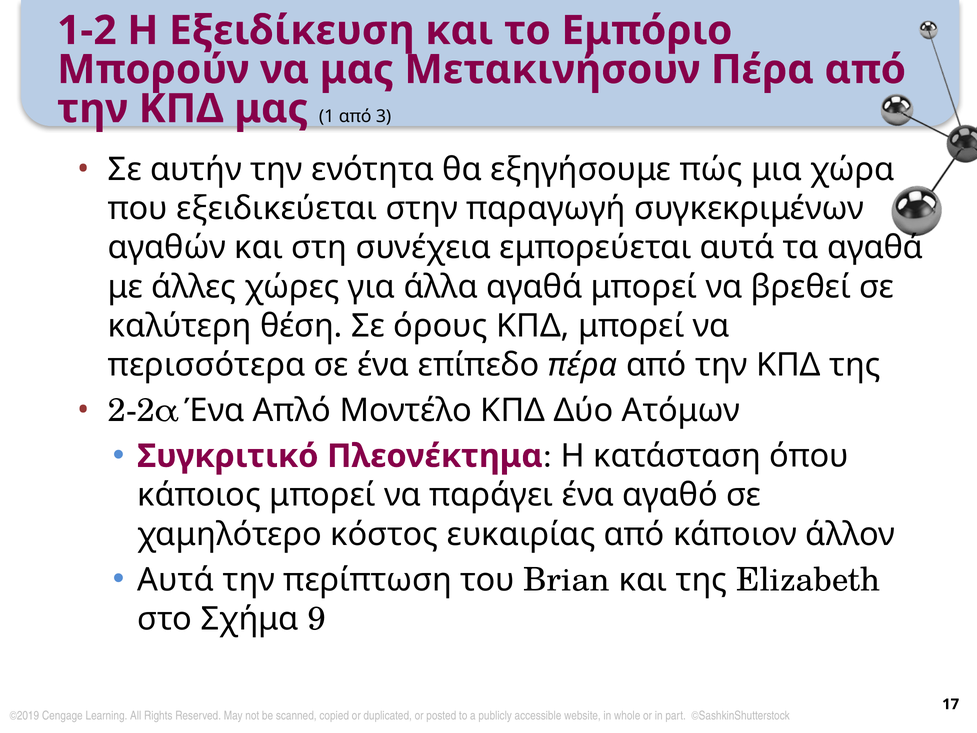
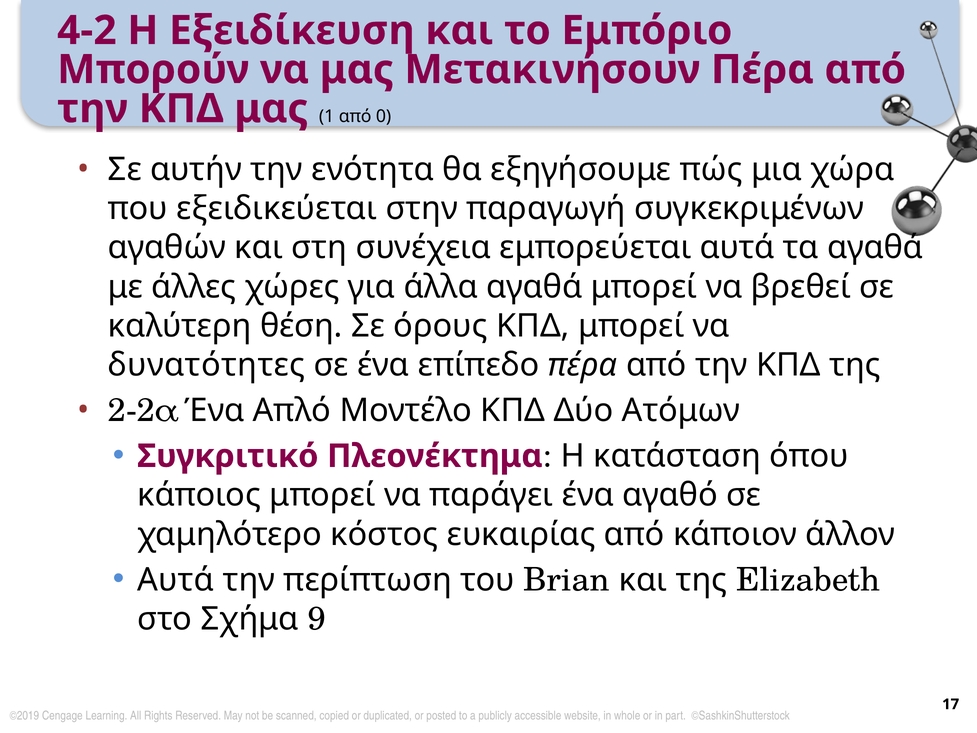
1-2: 1-2 -> 4-2
3: 3 -> 0
περισσότερα: περισσότερα -> δυνατότητες
